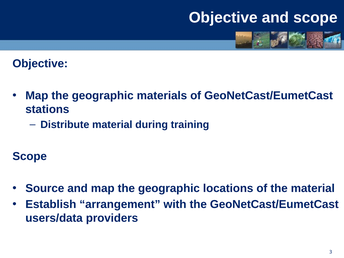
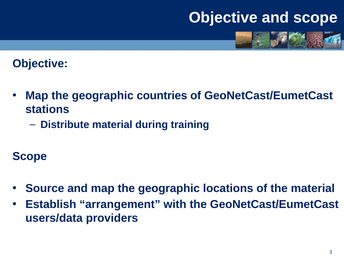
materials: materials -> countries
